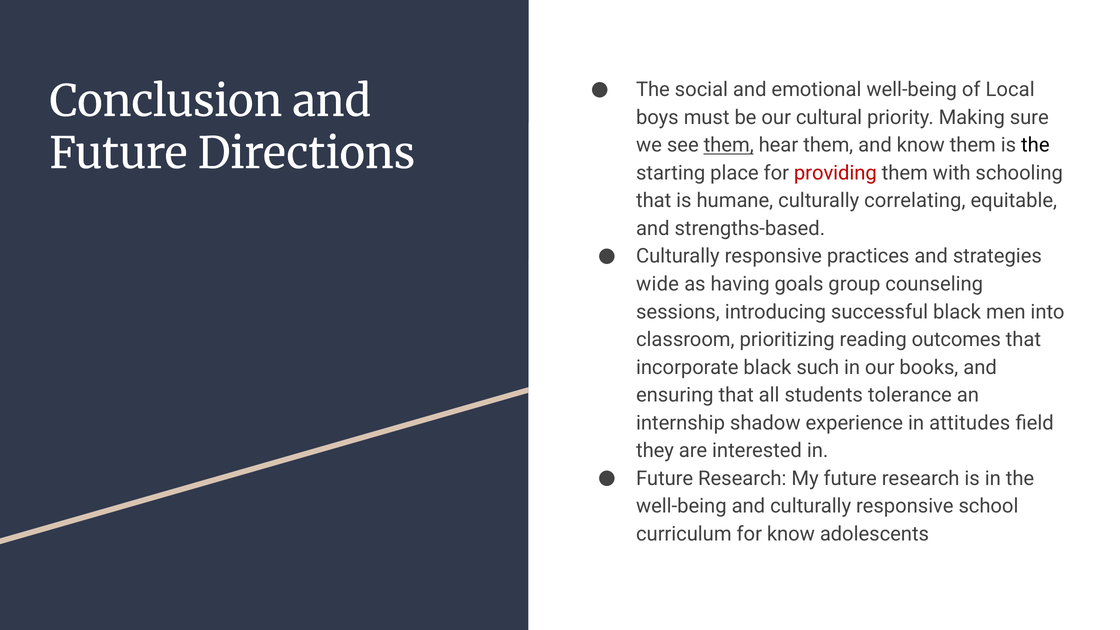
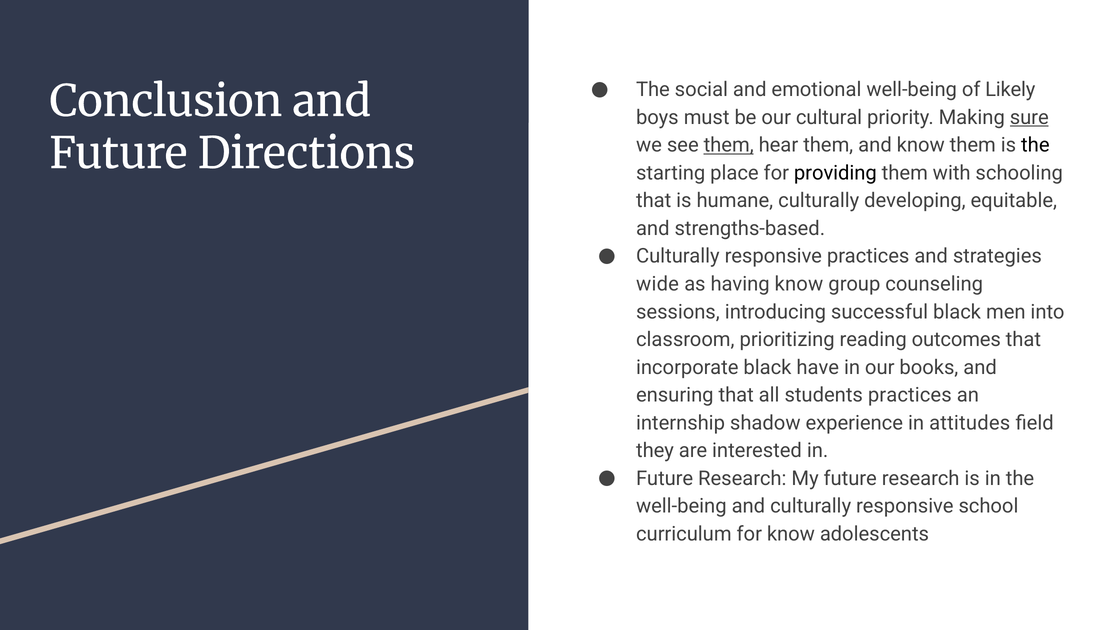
Local: Local -> Likely
sure underline: none -> present
providing colour: red -> black
correlating: correlating -> developing
having goals: goals -> know
such: such -> have
students tolerance: tolerance -> practices
